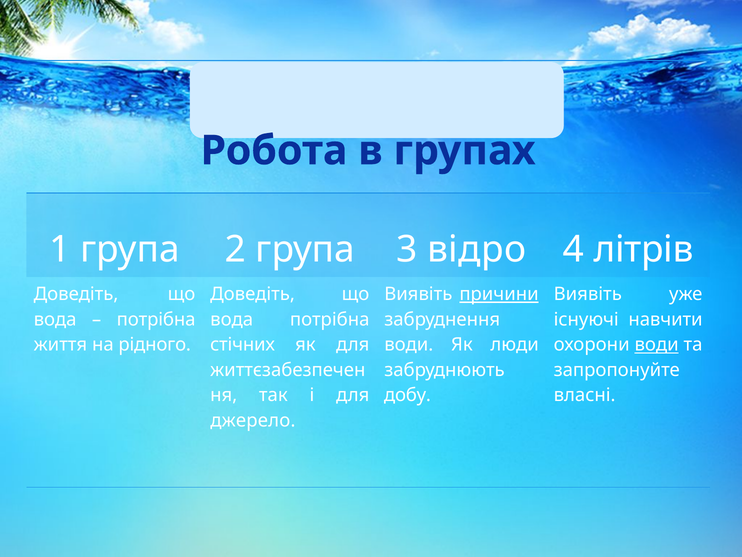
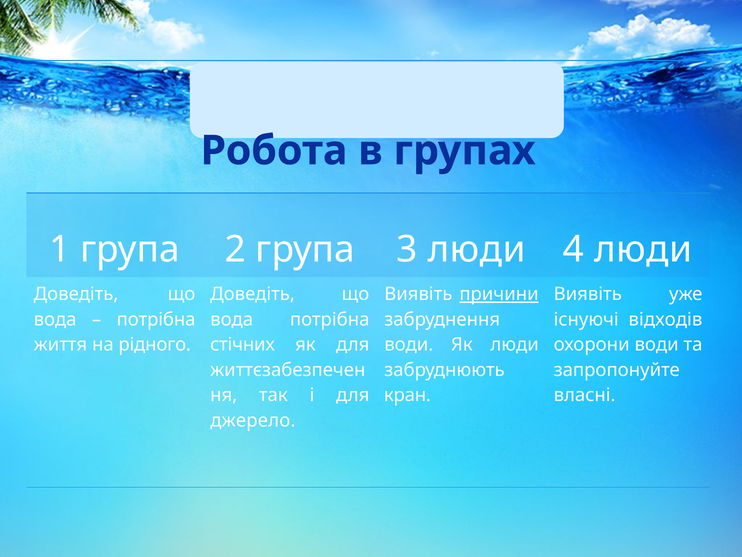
3 відро: відро -> люди
4 літрів: літрів -> люди
навчити: навчити -> відходів
води at (657, 345) underline: present -> none
добу: добу -> кран
